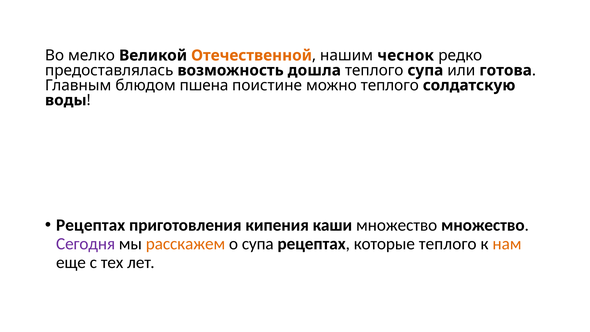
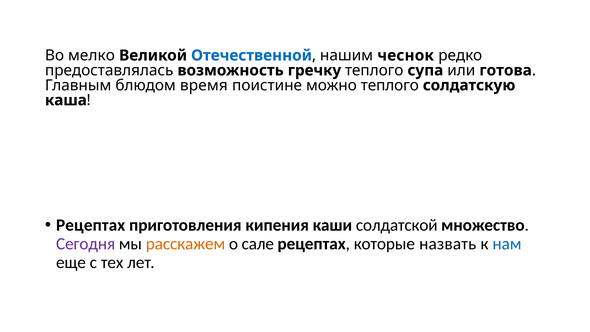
Отечественной colour: orange -> blue
дошла: дошла -> гречку
пшена: пшена -> время
воды: воды -> каша
каши множество: множество -> солдатской
о супа: супа -> сале
которые теплого: теплого -> назвать
нам colour: orange -> blue
